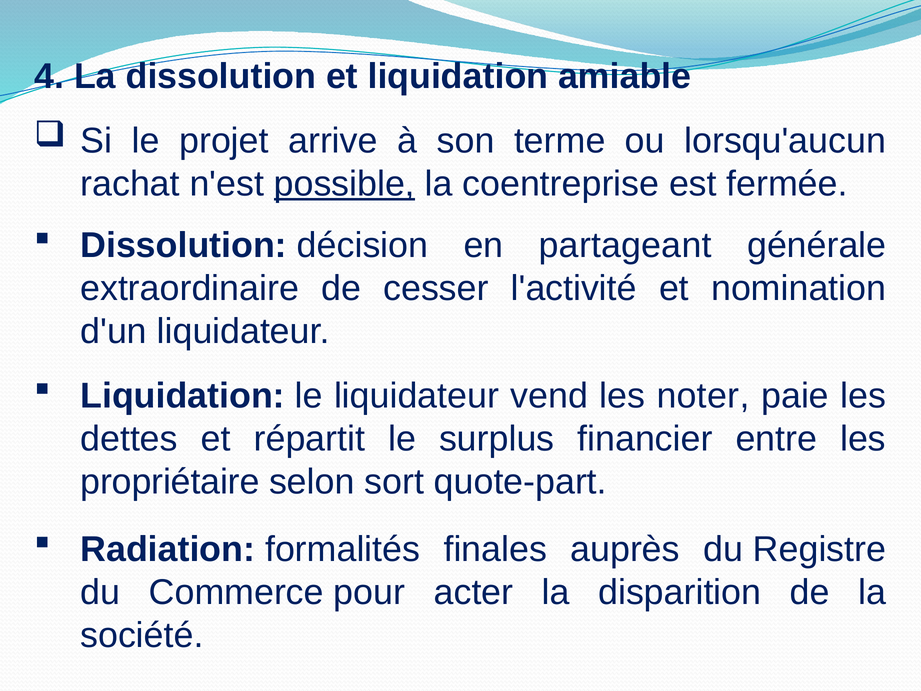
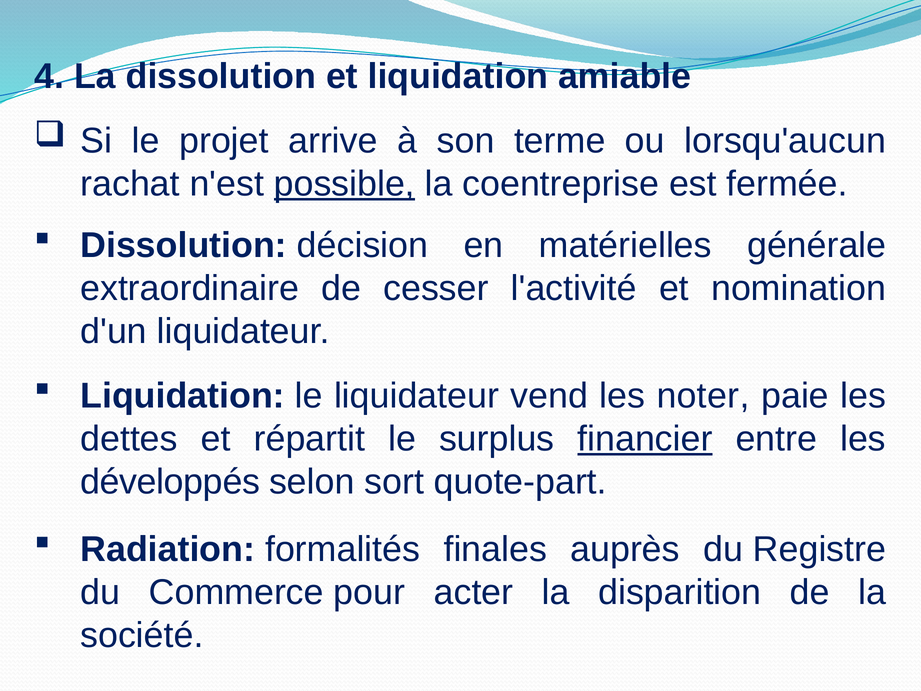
partageant: partageant -> matérielles
financier underline: none -> present
propriétaire: propriétaire -> développés
